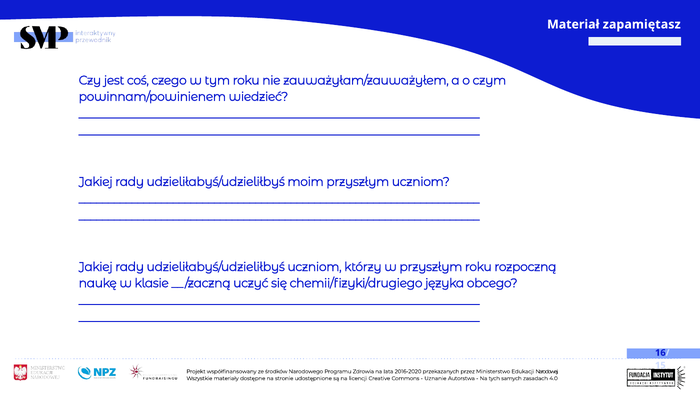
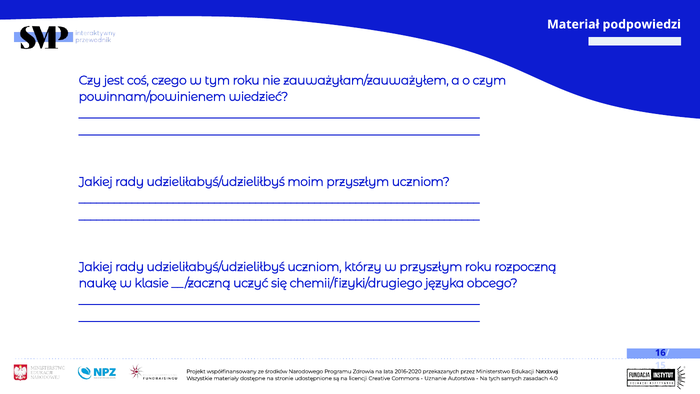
zapamiętasz: zapamiętasz -> podpowiedzi
